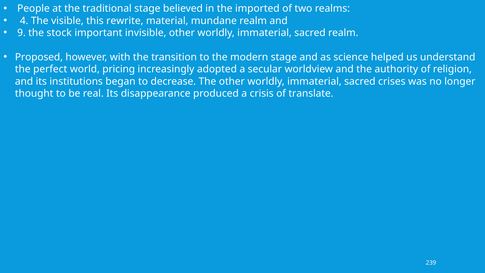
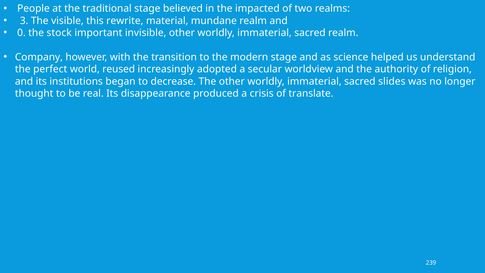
imported: imported -> impacted
4: 4 -> 3
9: 9 -> 0
Proposed: Proposed -> Company
pricing: pricing -> reused
crises: crises -> slides
